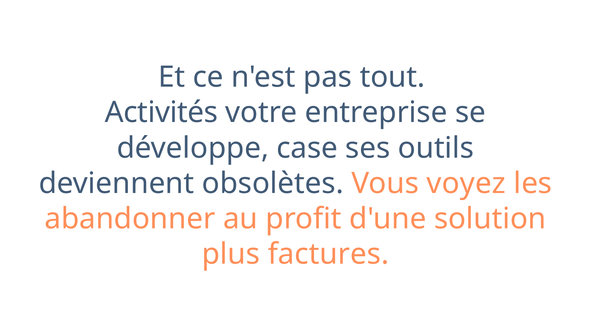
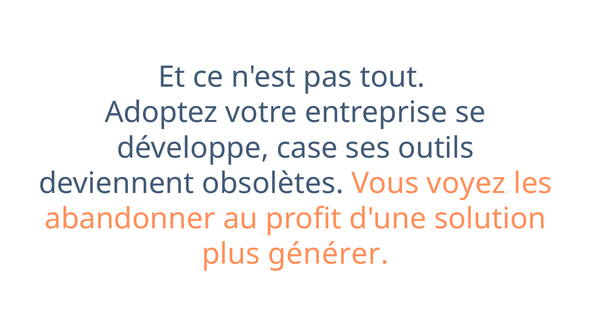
Activités: Activités -> Adoptez
factures: factures -> générer
